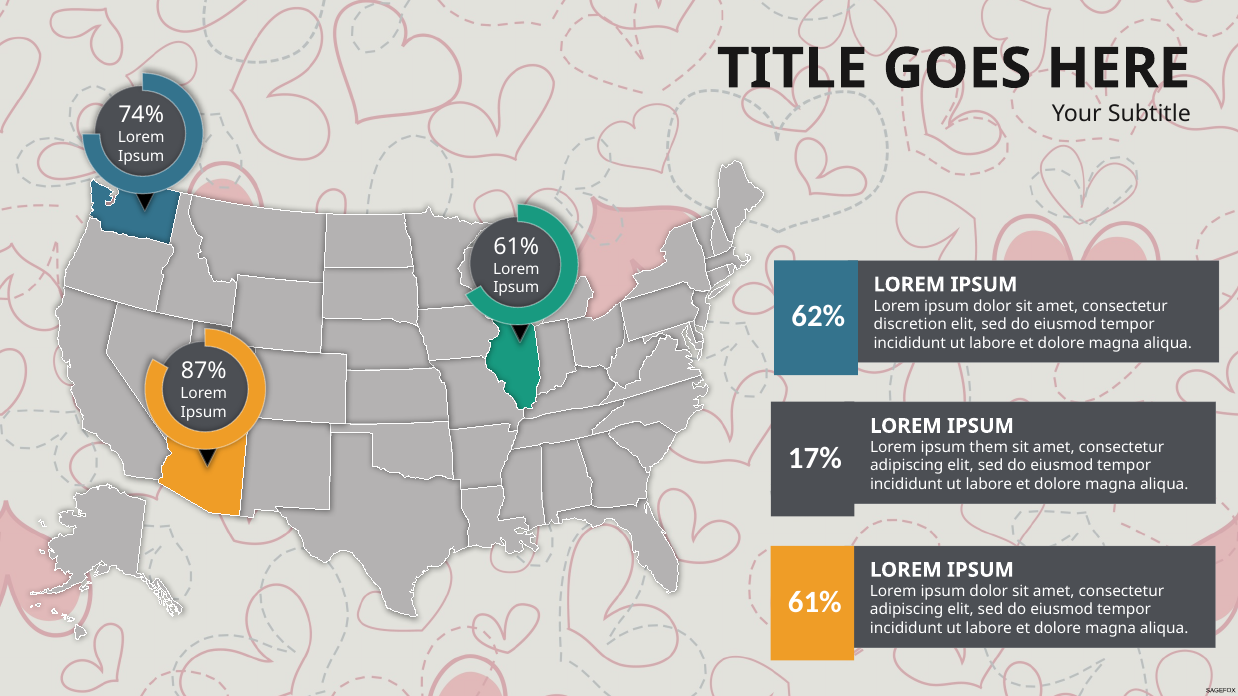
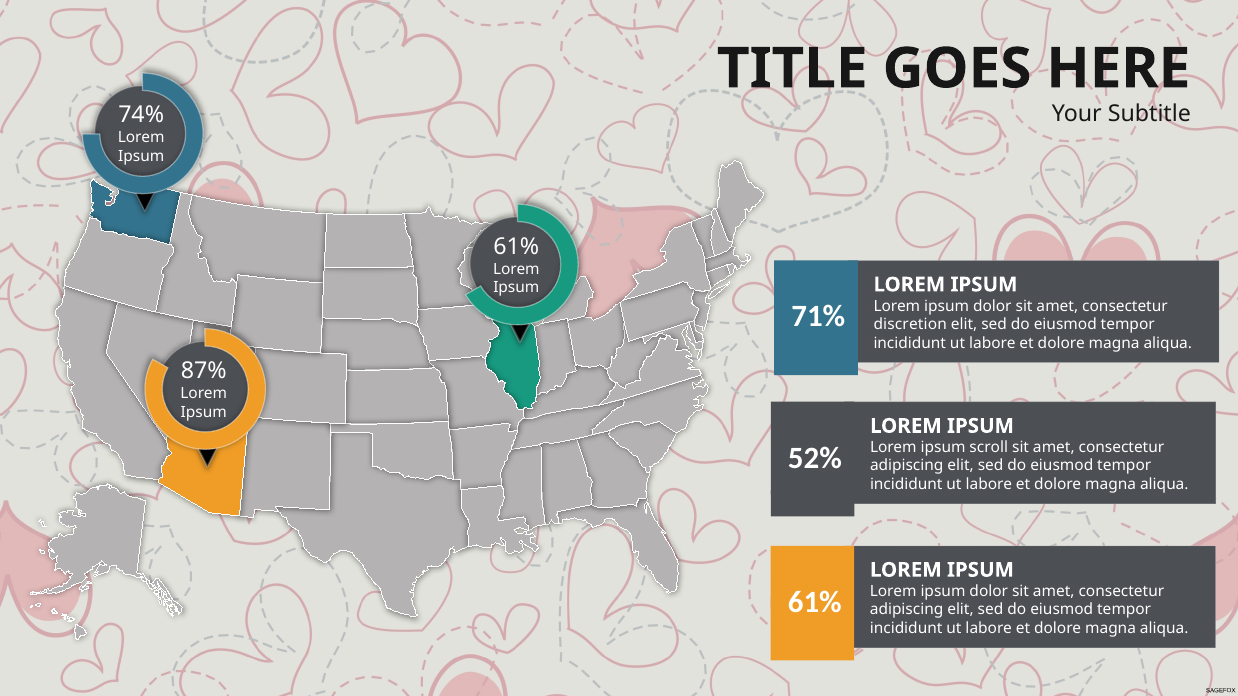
62%: 62% -> 71%
them: them -> scroll
17%: 17% -> 52%
